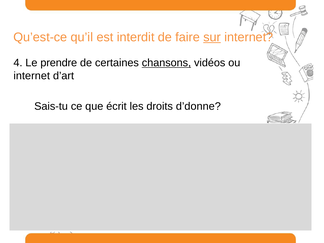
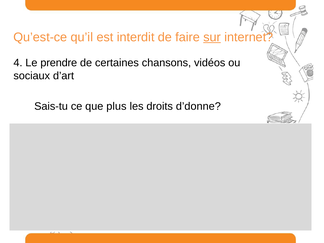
chansons underline: present -> none
internet at (32, 76): internet -> sociaux
écrit: écrit -> plus
